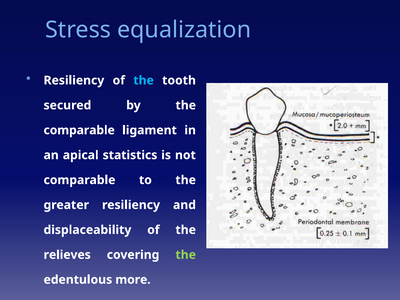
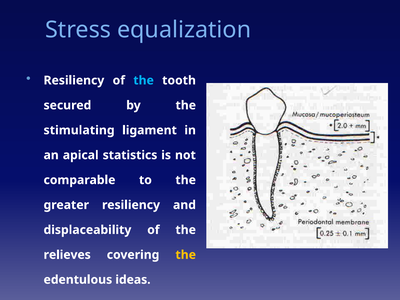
comparable at (79, 130): comparable -> stimulating
the at (186, 255) colour: light green -> yellow
more: more -> ideas
